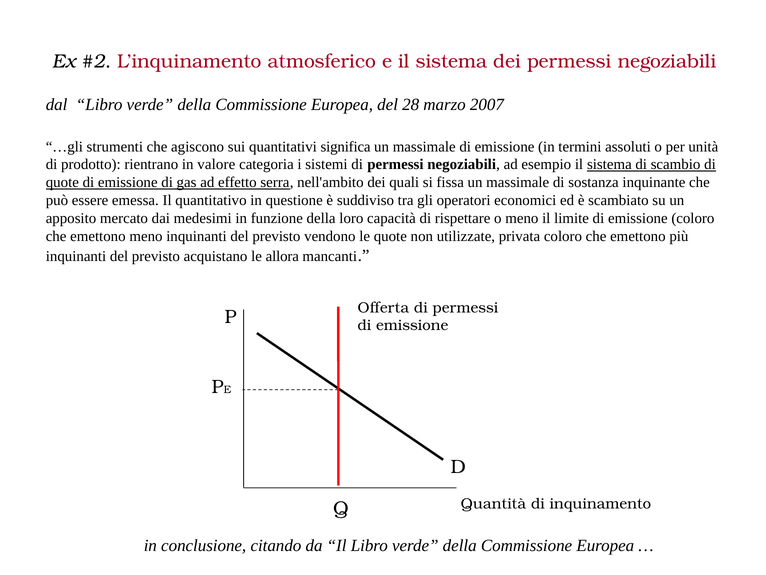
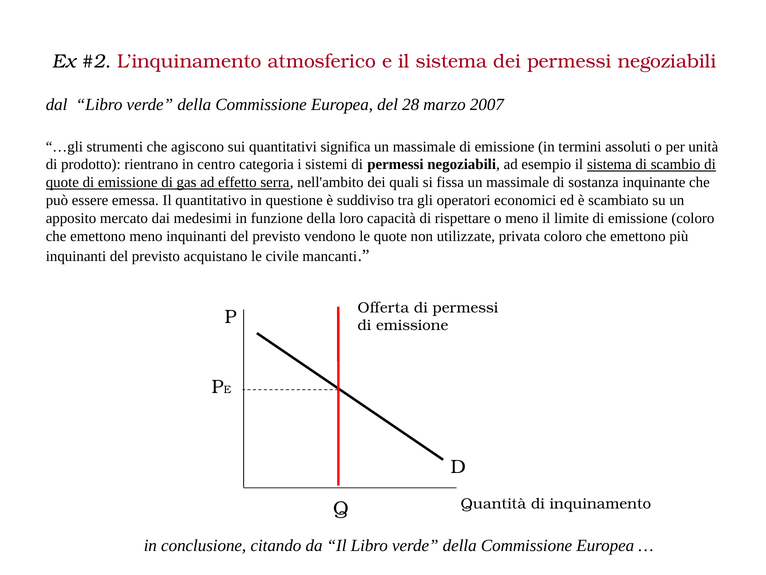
valore: valore -> centro
allora: allora -> civile
